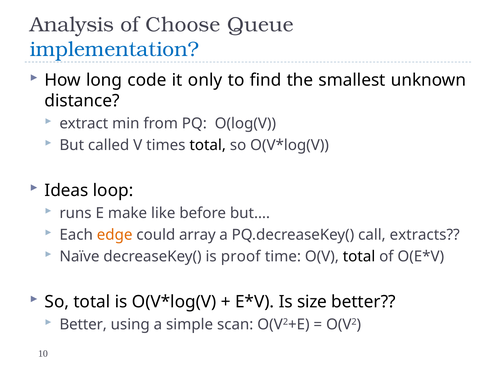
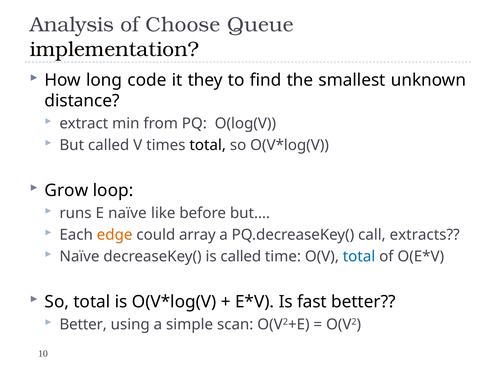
implementation colour: blue -> black
only: only -> they
Ideas: Ideas -> Grow
E make: make -> naïve
is proof: proof -> called
total at (359, 256) colour: black -> blue
size: size -> fast
